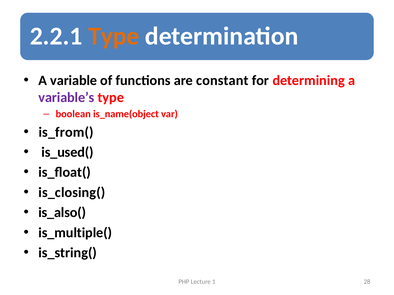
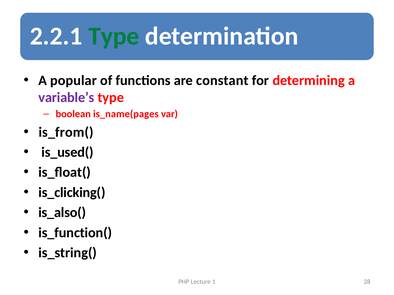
Type at (114, 36) colour: orange -> green
variable: variable -> popular
is_name(object: is_name(object -> is_name(pages
is_closing(: is_closing( -> is_clicking(
is_multiple(: is_multiple( -> is_function(
